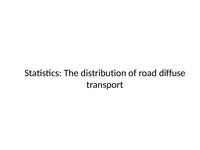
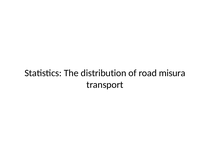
diffuse: diffuse -> misura
